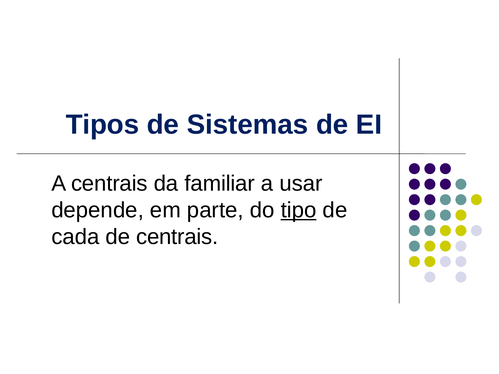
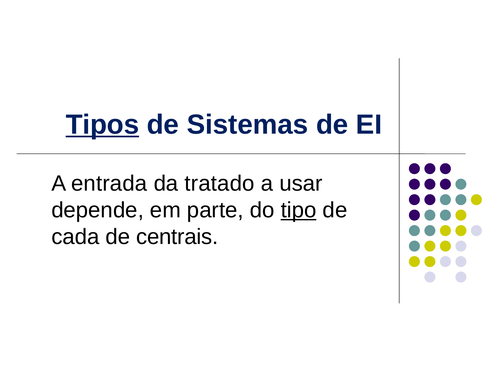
Tipos underline: none -> present
A centrais: centrais -> entrada
familiar: familiar -> tratado
